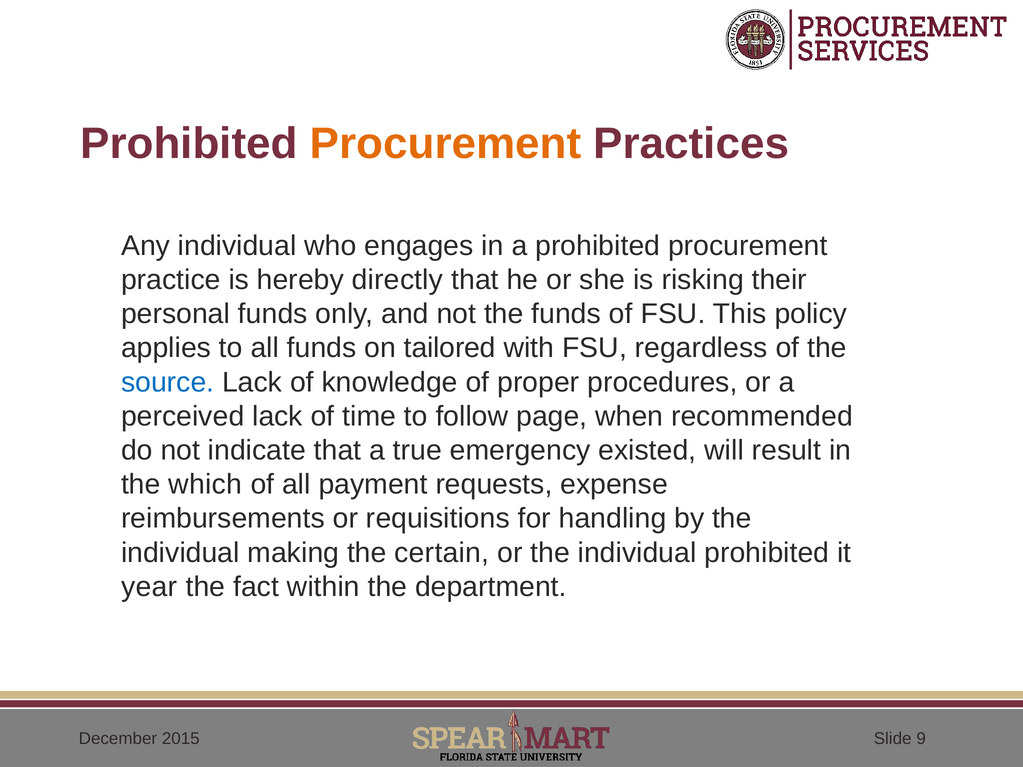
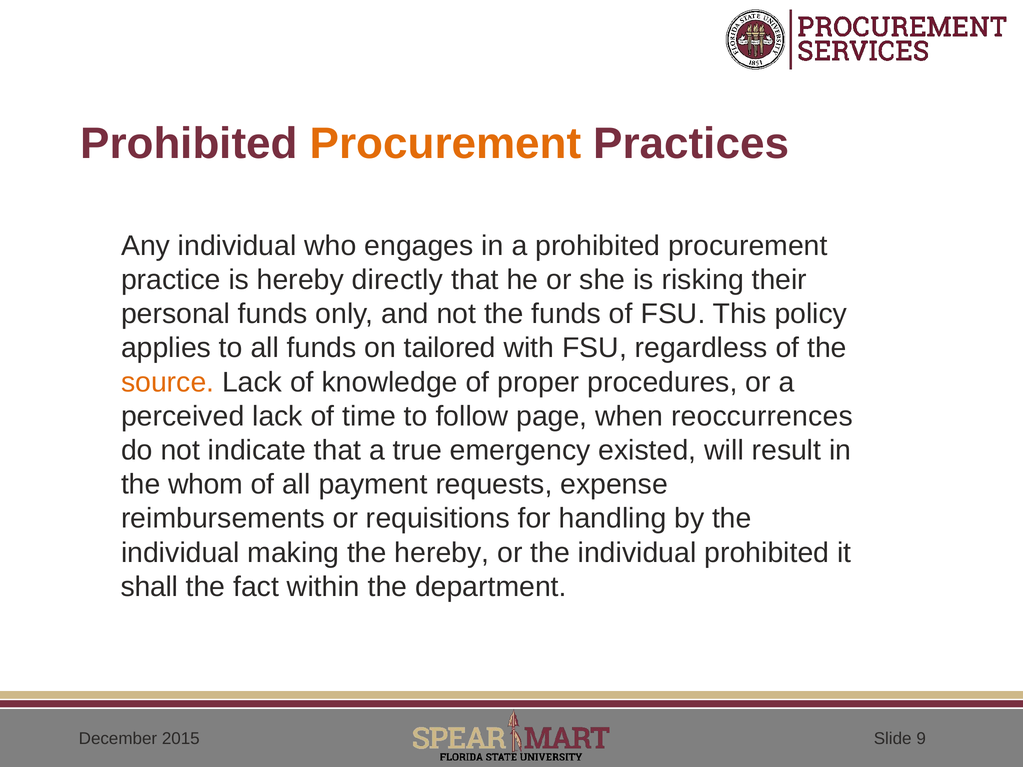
source colour: blue -> orange
recommended: recommended -> reoccurrences
which: which -> whom
the certain: certain -> hereby
year: year -> shall
